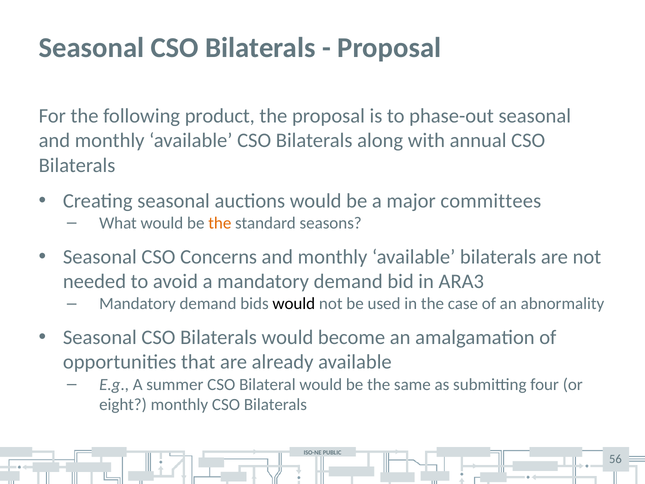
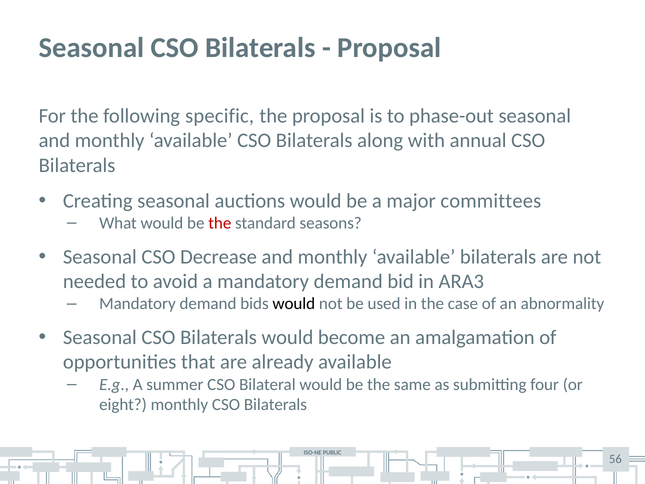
product: product -> specific
the at (220, 223) colour: orange -> red
Concerns: Concerns -> Decrease
